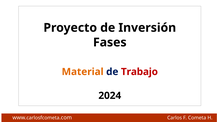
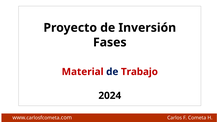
Material colour: orange -> red
